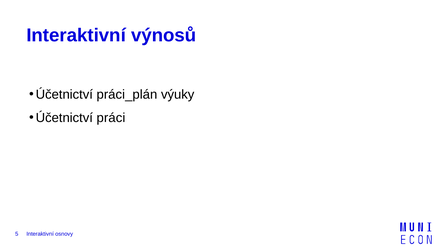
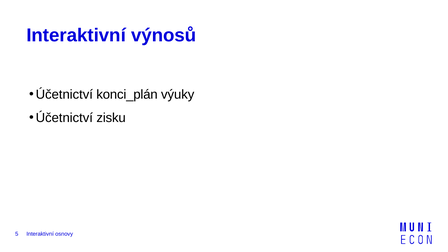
práci_plán: práci_plán -> konci_plán
práci: práci -> zisku
